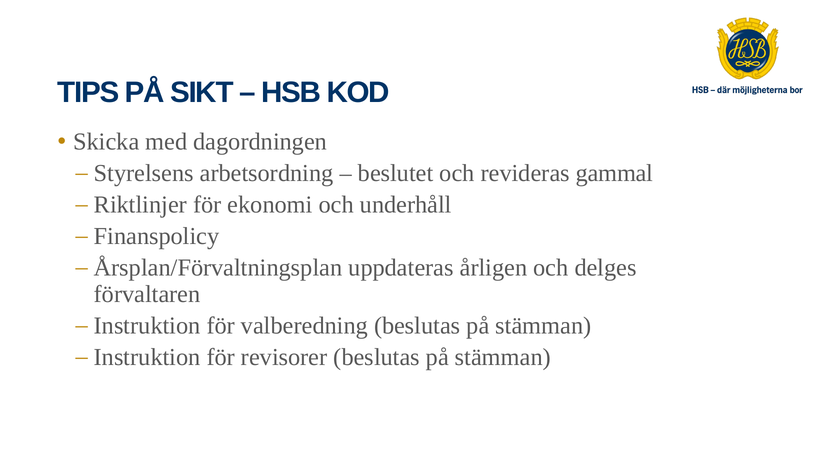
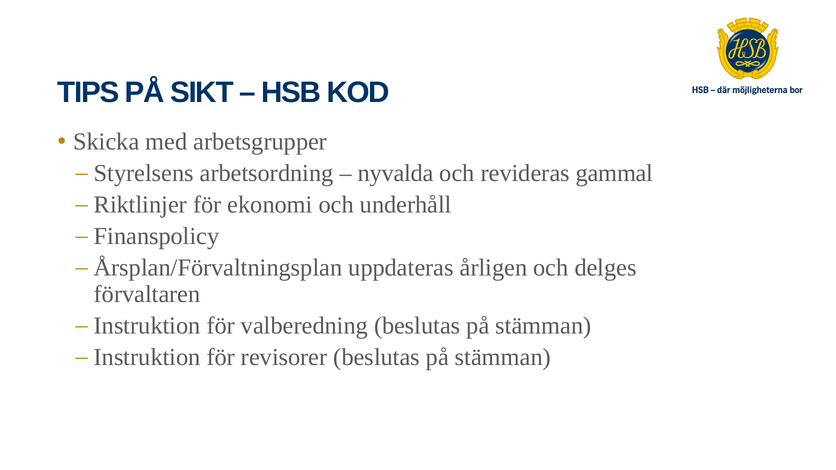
dagordningen: dagordningen -> arbetsgrupper
beslutet: beslutet -> nyvalda
